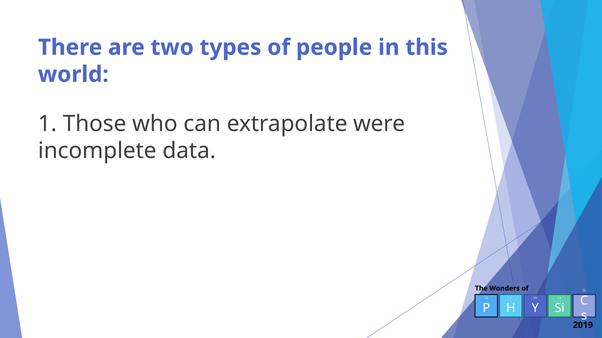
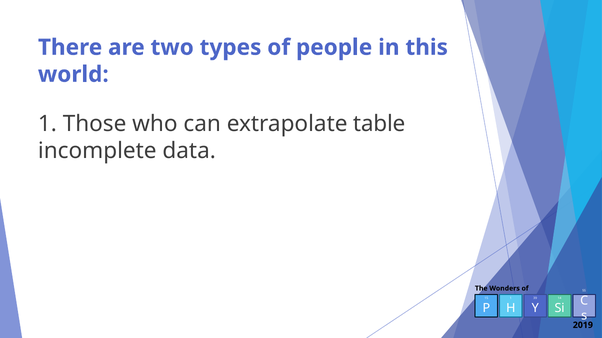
were: were -> table
